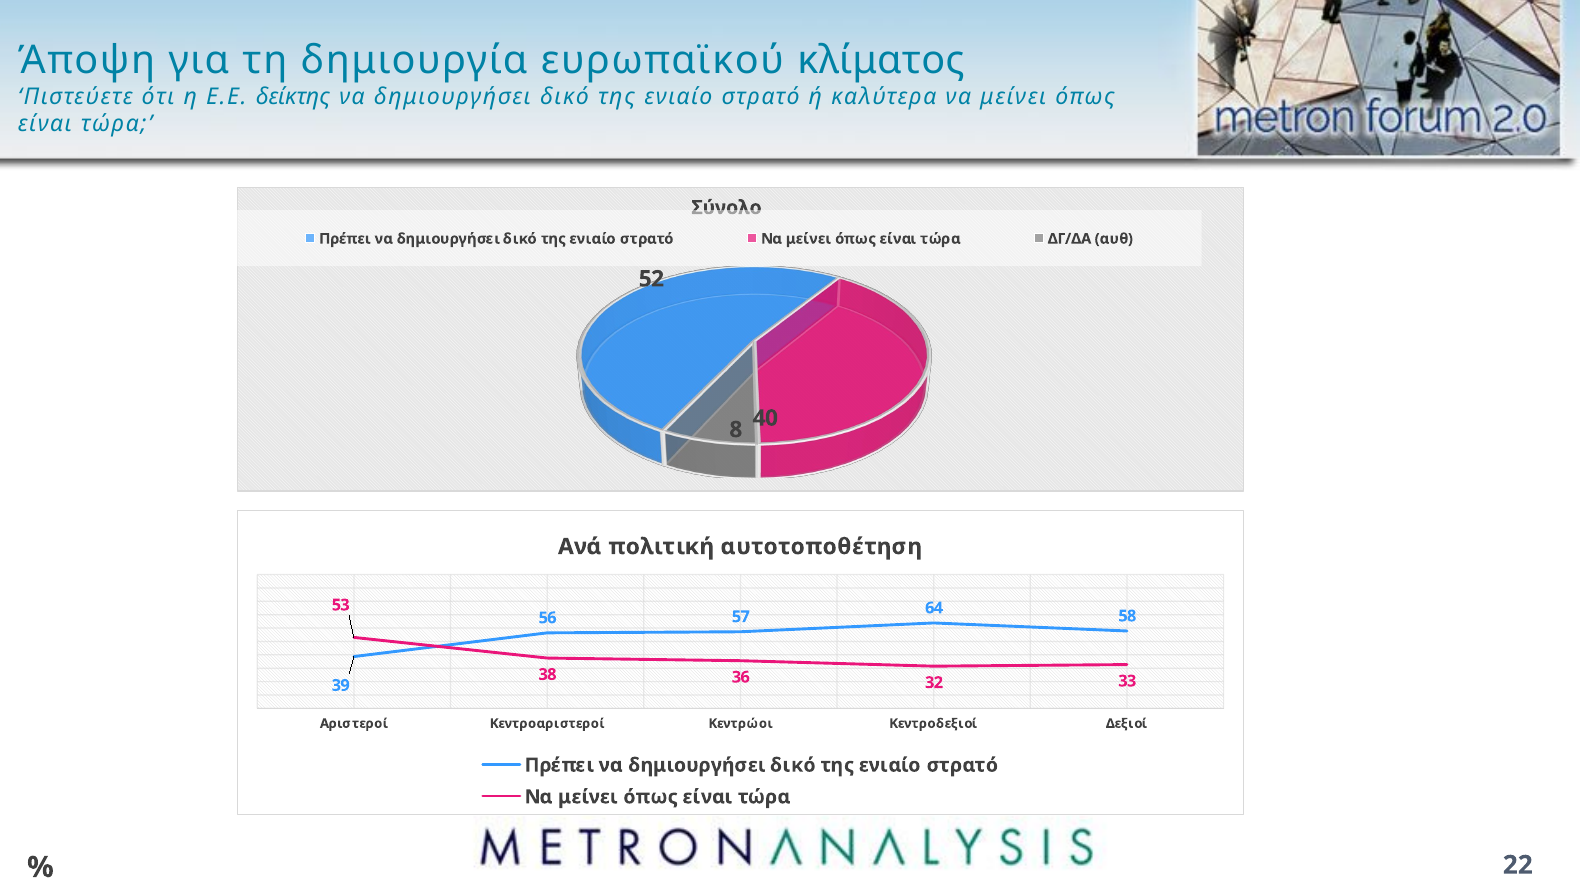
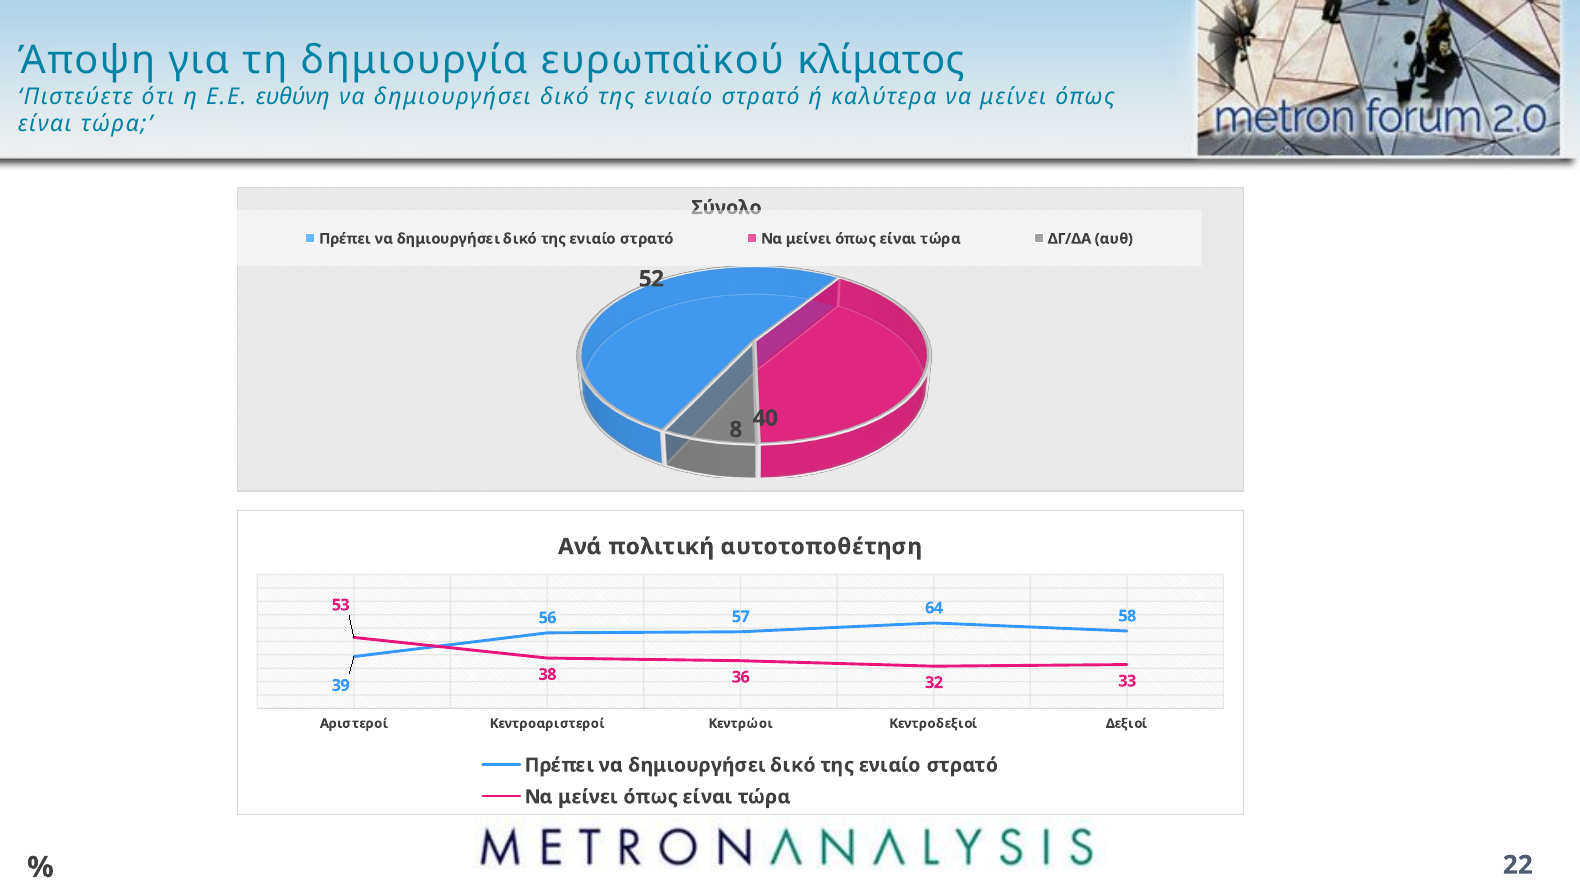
δείκτης: δείκτης -> ευθύνη
